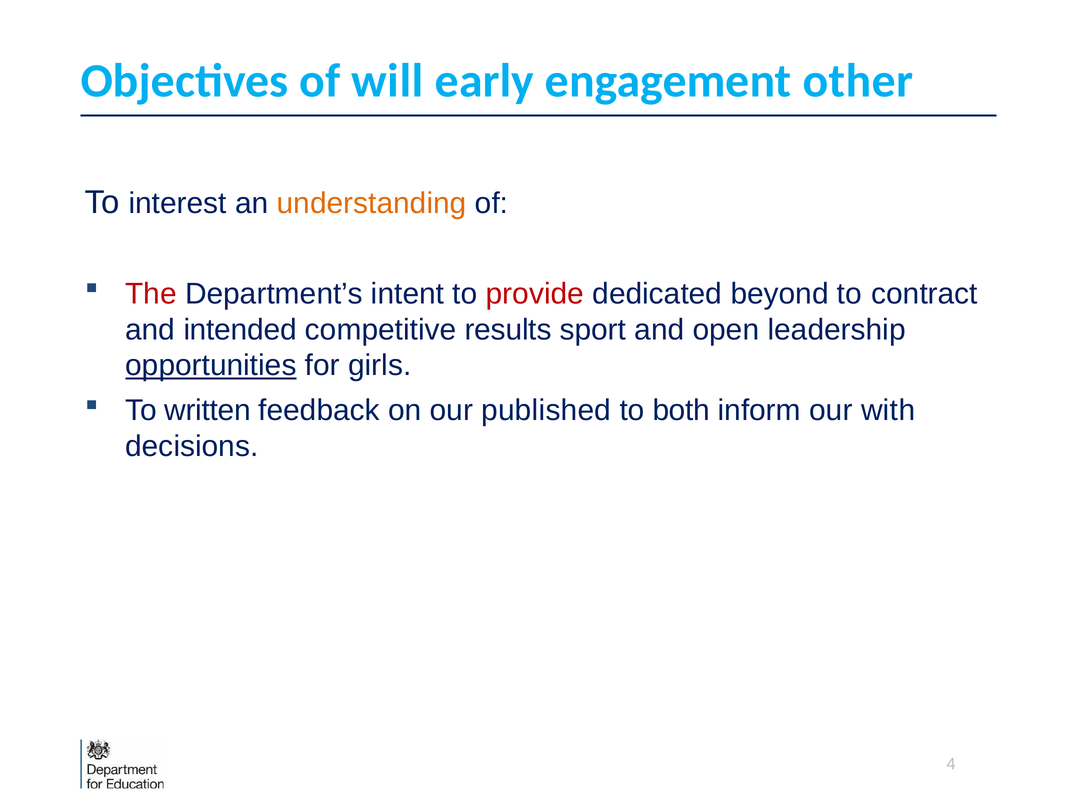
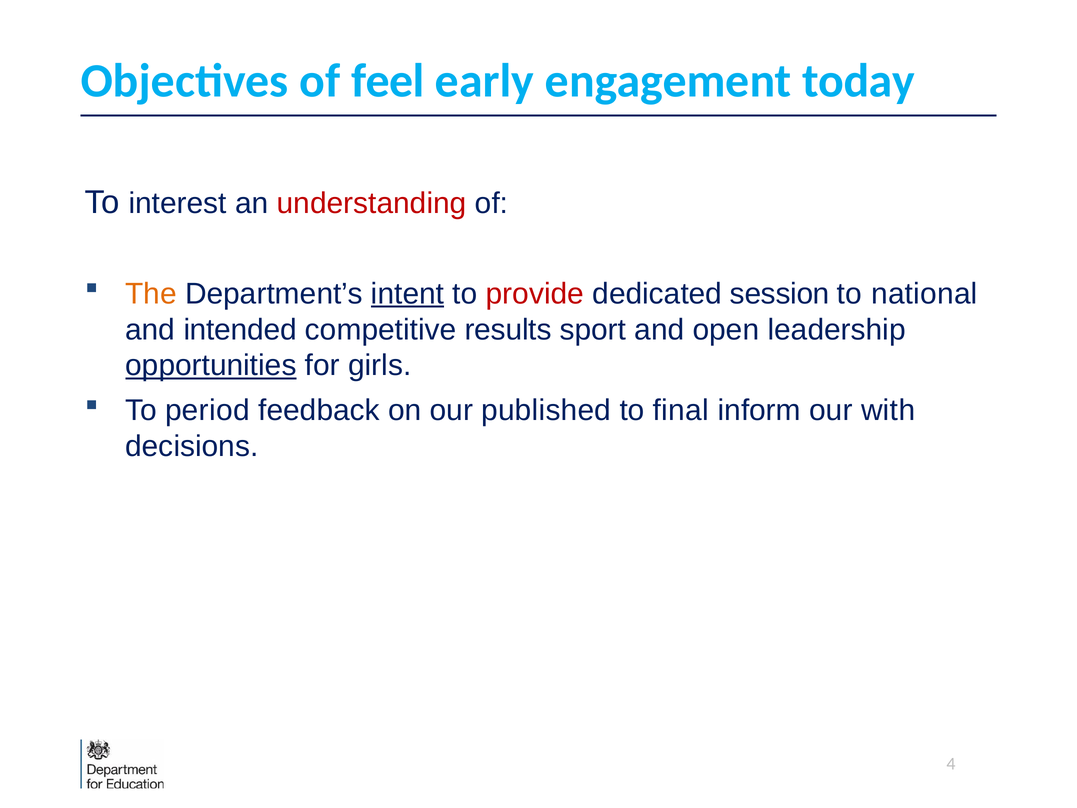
will: will -> feel
other: other -> today
understanding colour: orange -> red
The colour: red -> orange
intent underline: none -> present
beyond: beyond -> session
contract: contract -> national
written: written -> period
both: both -> final
